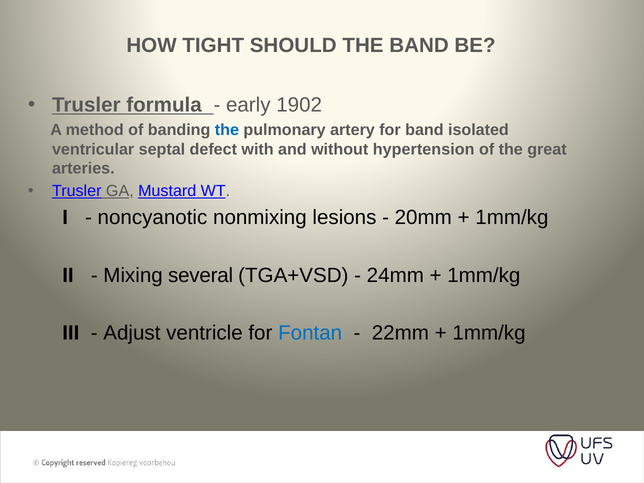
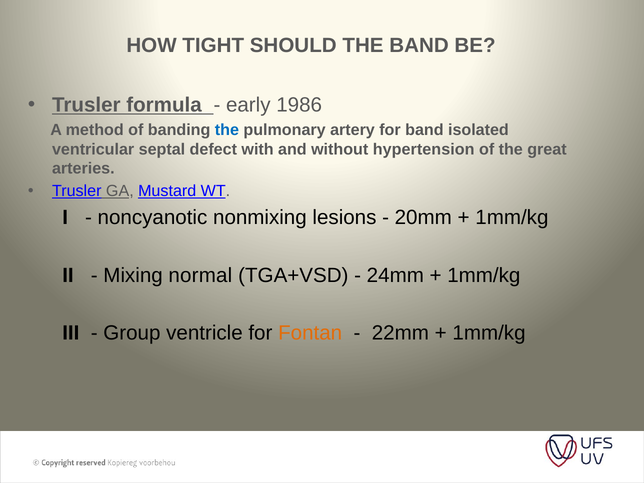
1902: 1902 -> 1986
several: several -> normal
Adjust: Adjust -> Group
Fontan colour: blue -> orange
